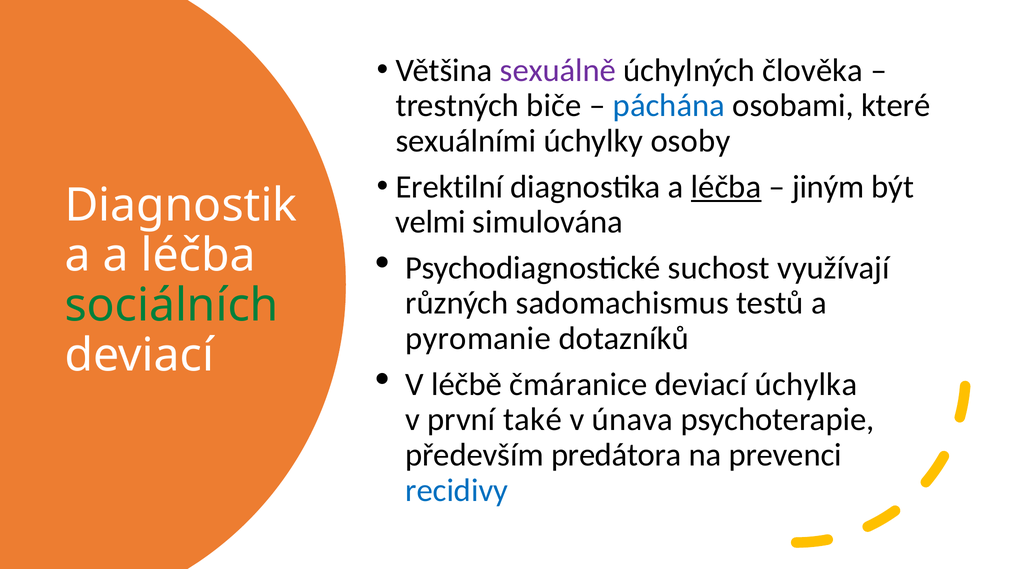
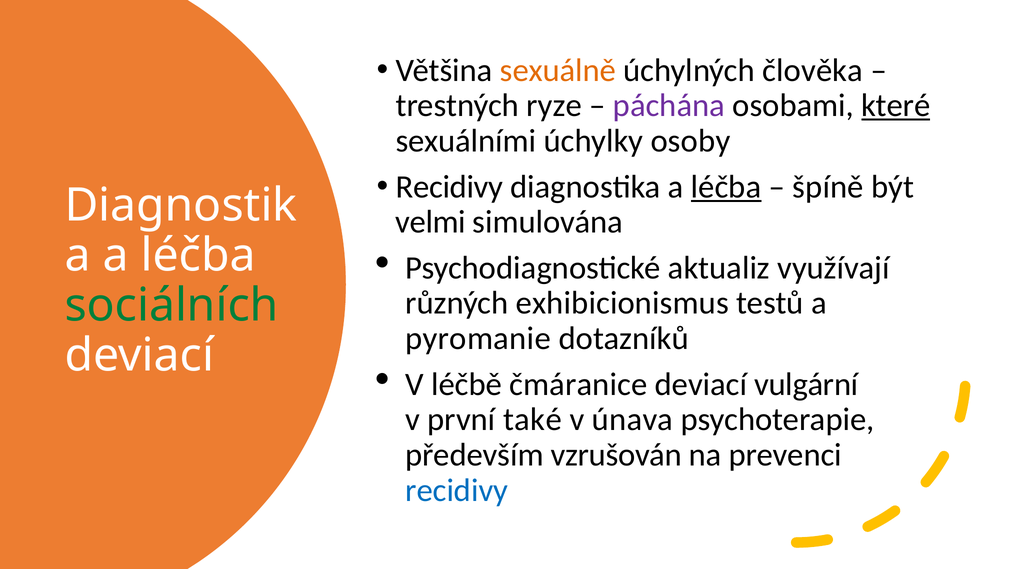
sexuálně colour: purple -> orange
biče: biče -> ryze
páchána colour: blue -> purple
které underline: none -> present
Erektilní at (449, 187): Erektilní -> Recidivy
jiným: jiným -> špíně
suchost: suchost -> aktualiz
sadomachismus: sadomachismus -> exhibicionismus
úchylka: úchylka -> vulgární
predátora: predátora -> vzrušován
